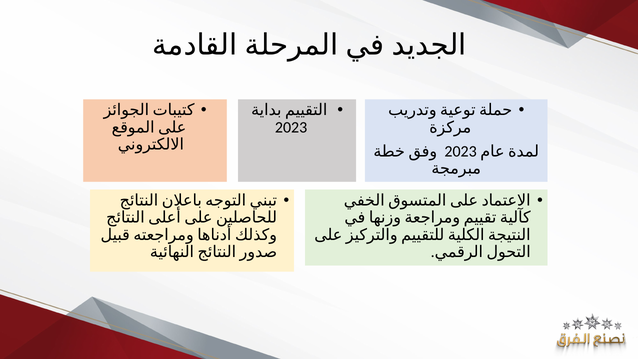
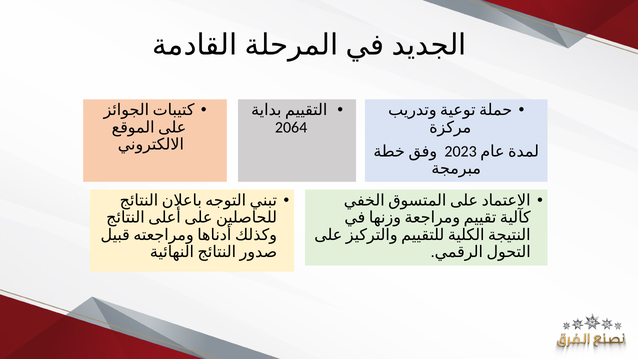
2023 at (291, 127): 2023 -> 2064
